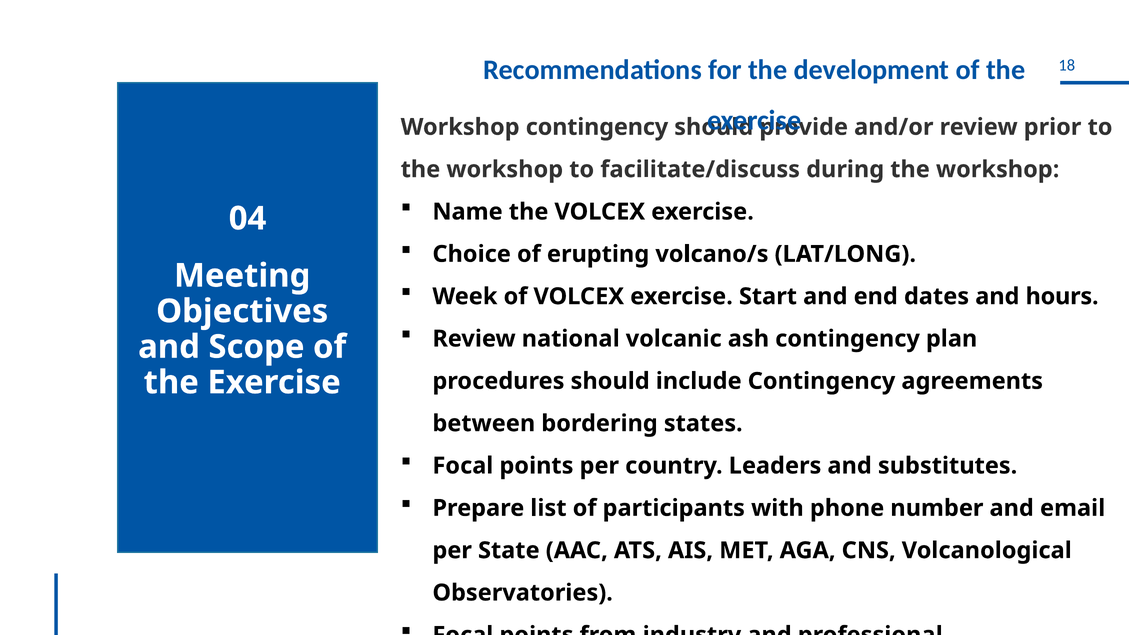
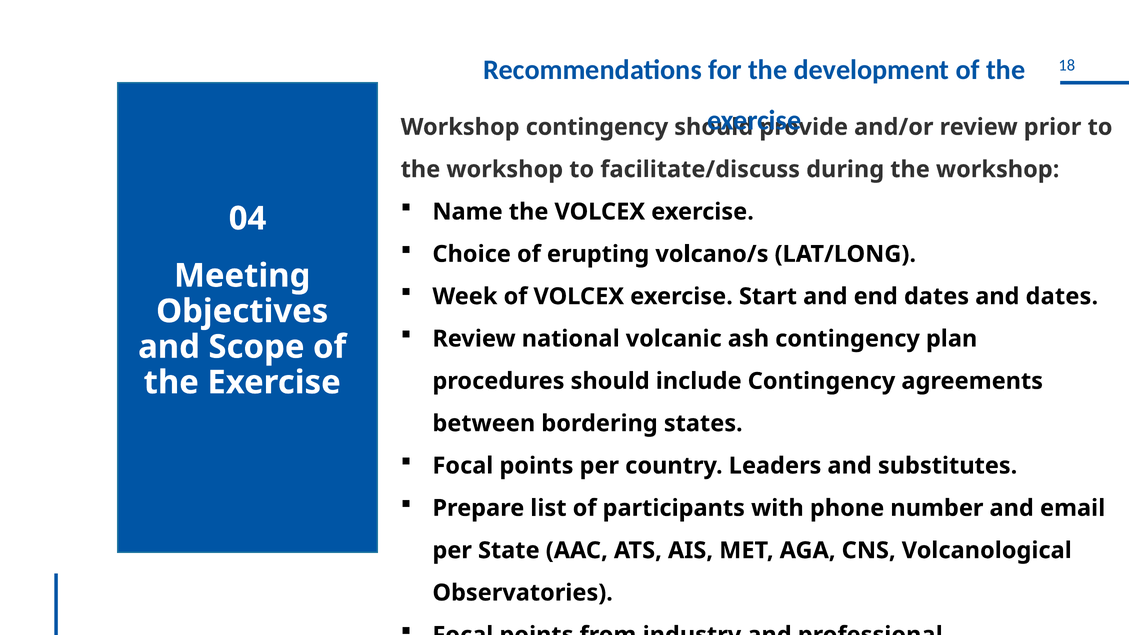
and hours: hours -> dates
